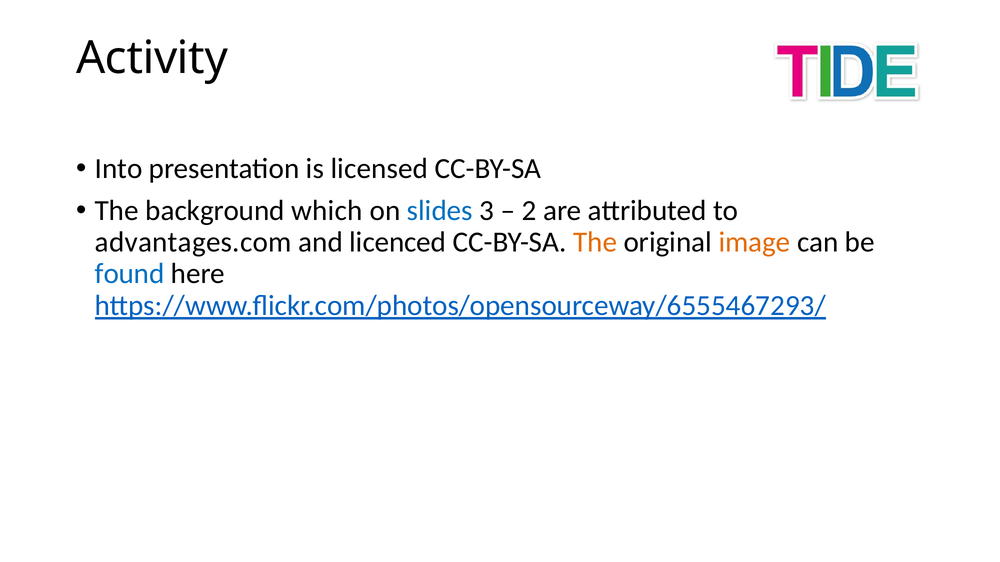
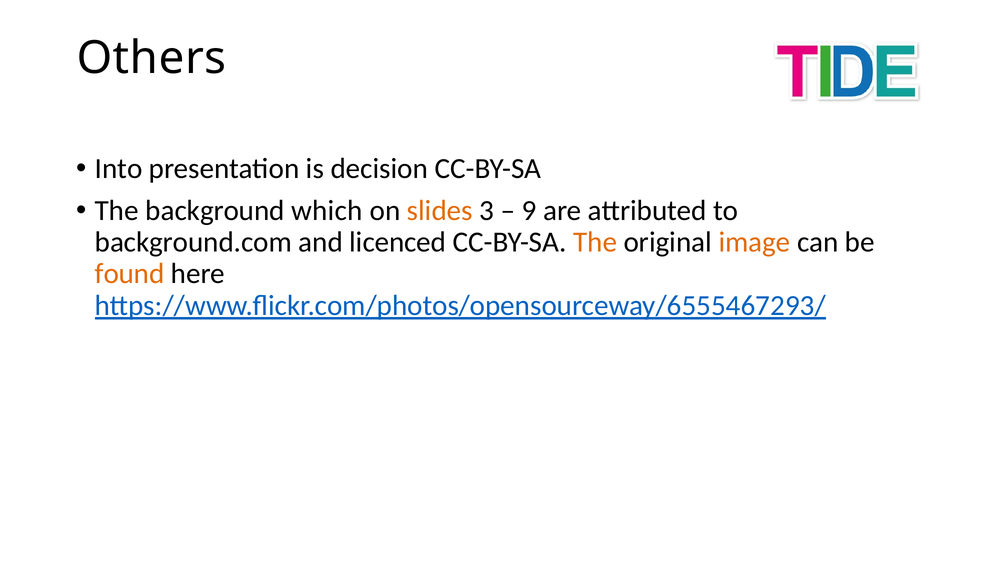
Activity: Activity -> Others
licensed: licensed -> decision
slides colour: blue -> orange
2: 2 -> 9
advantages.com: advantages.com -> background.com
found colour: blue -> orange
